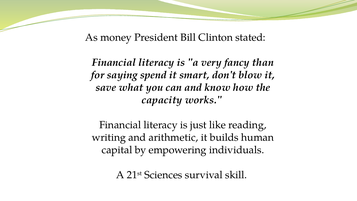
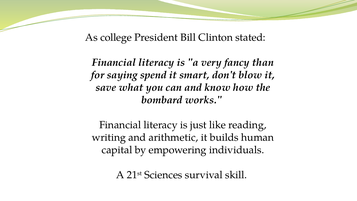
money: money -> college
capacity: capacity -> bombard
